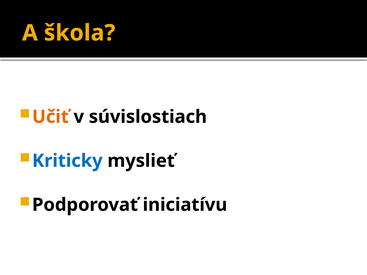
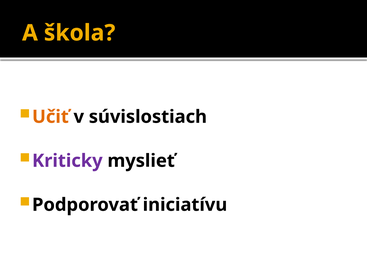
Kriticky colour: blue -> purple
